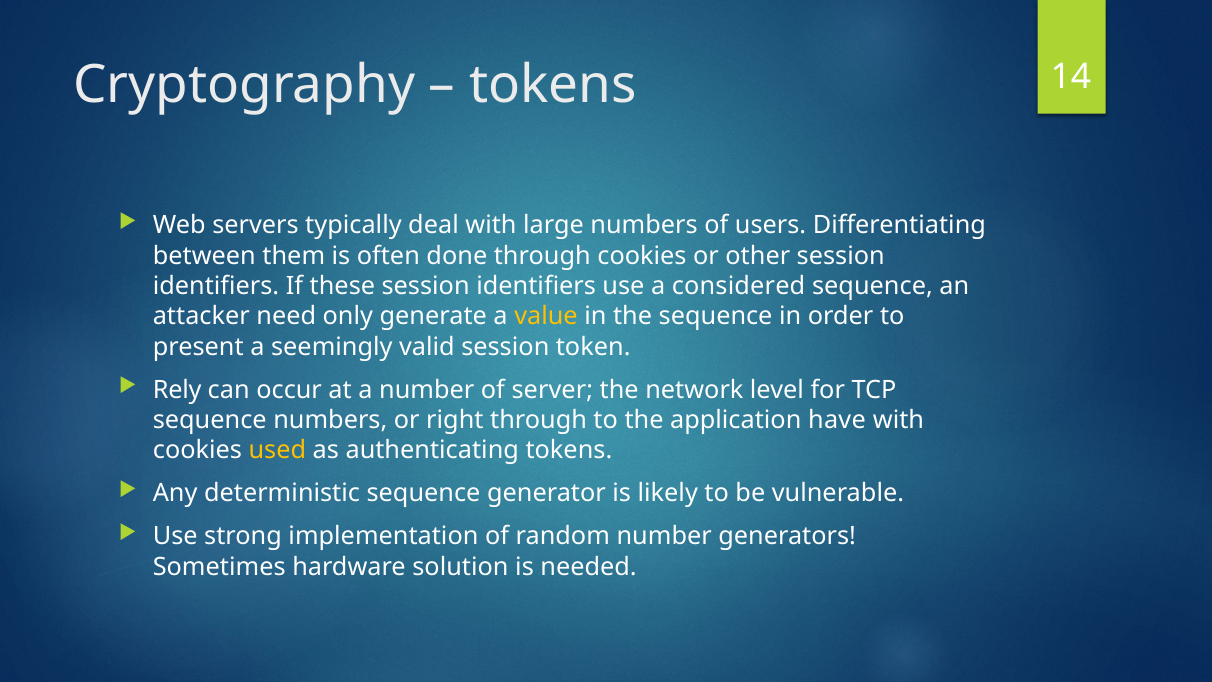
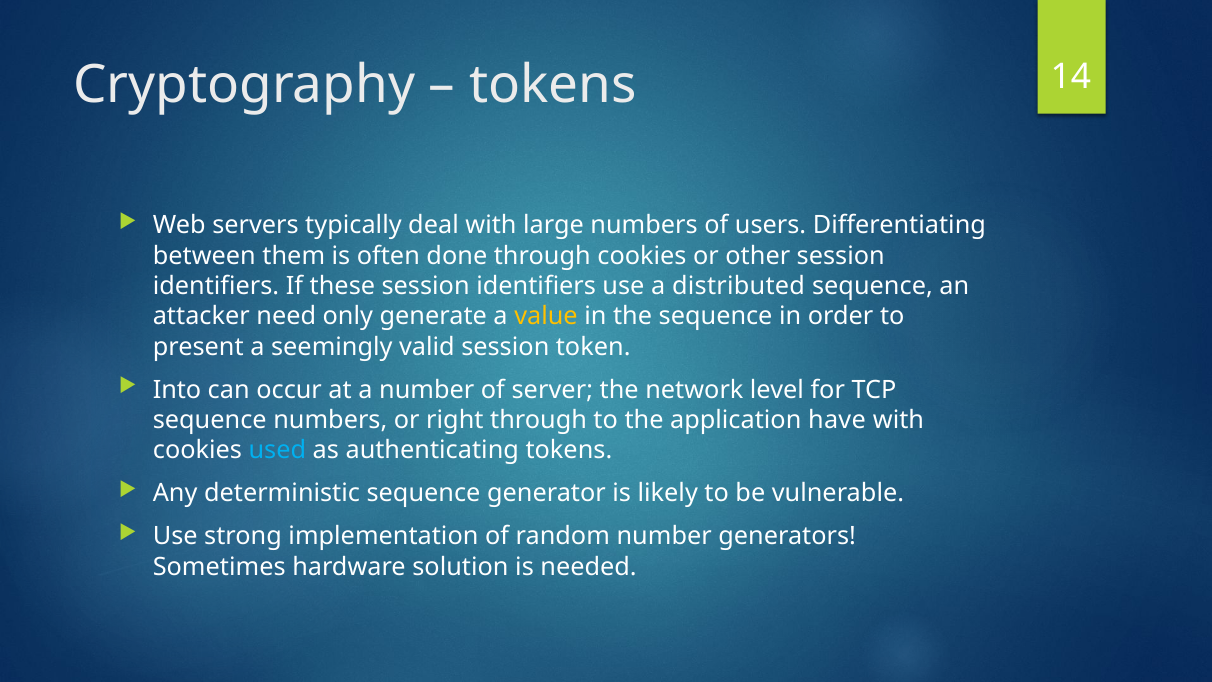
considered: considered -> distributed
Rely: Rely -> Into
used colour: yellow -> light blue
